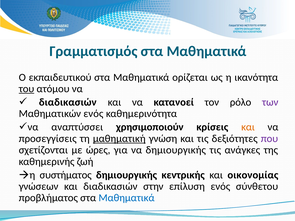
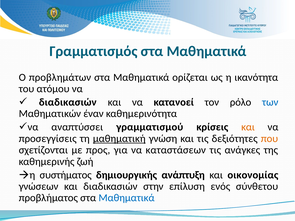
εκπαιδευτικού: εκπαιδευτικού -> προβλημάτων
του underline: present -> none
των colour: purple -> blue
Μαθηματικών ενός: ενός -> έναν
χρησιμοποιούν: χρησιμοποιούν -> γραμματισμού
που colour: purple -> orange
ώρες: ώρες -> προς
να δημιουργικής: δημιουργικής -> καταστάσεων
κεντρικής: κεντρικής -> ανάπτυξη
